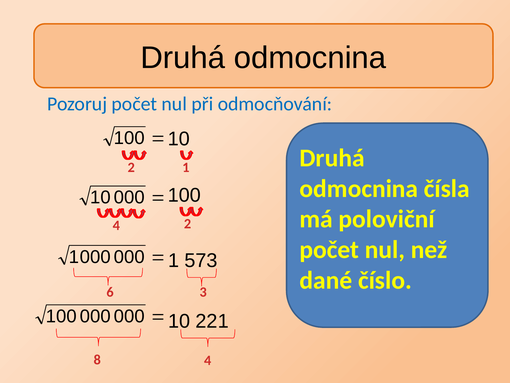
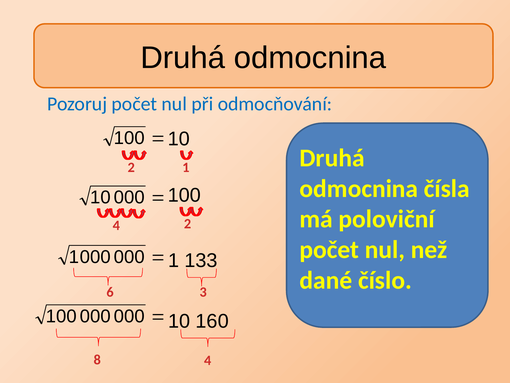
573: 573 -> 133
221: 221 -> 160
